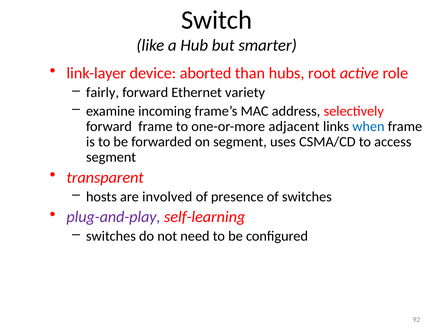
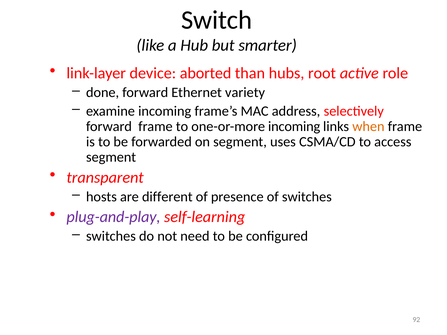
fairly: fairly -> done
one-or-more adjacent: adjacent -> incoming
when colour: blue -> orange
involved: involved -> different
